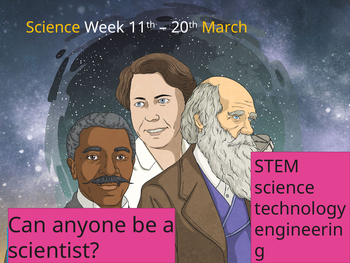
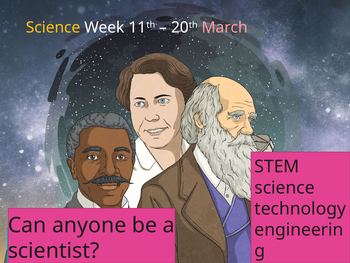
March colour: yellow -> pink
